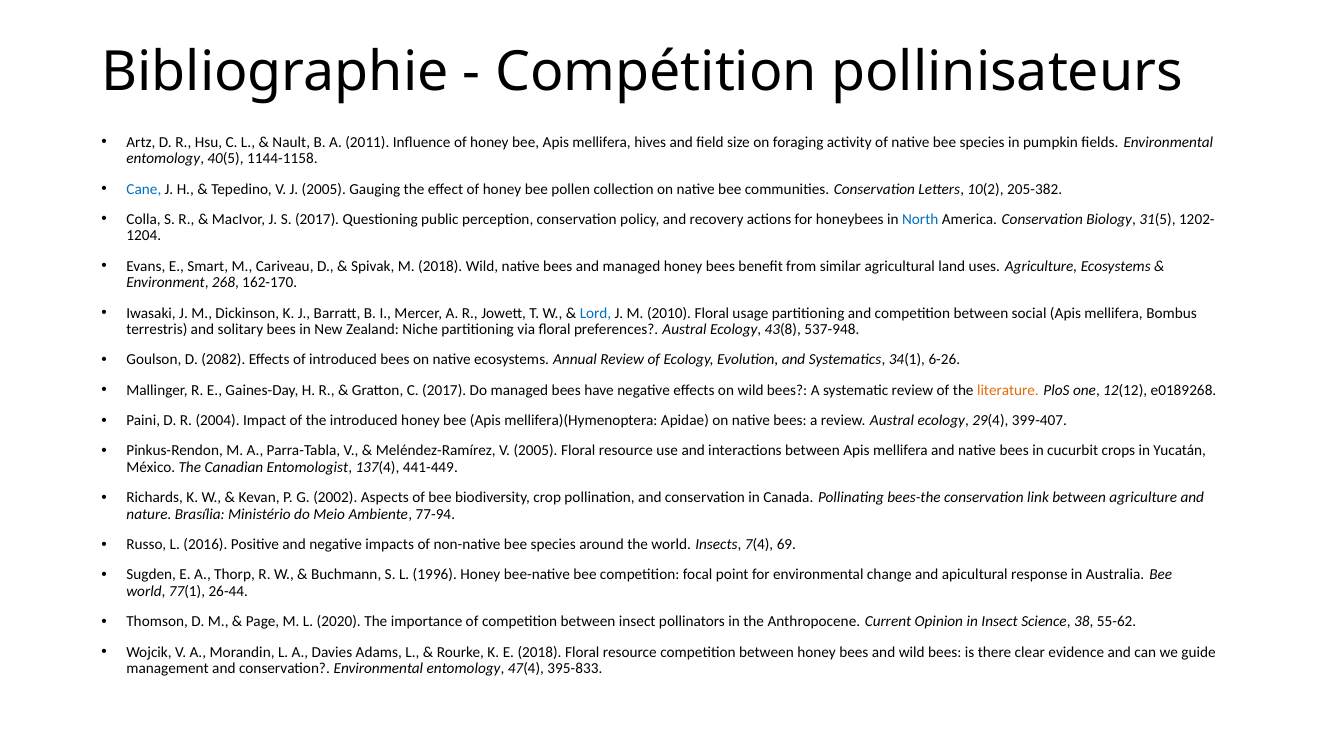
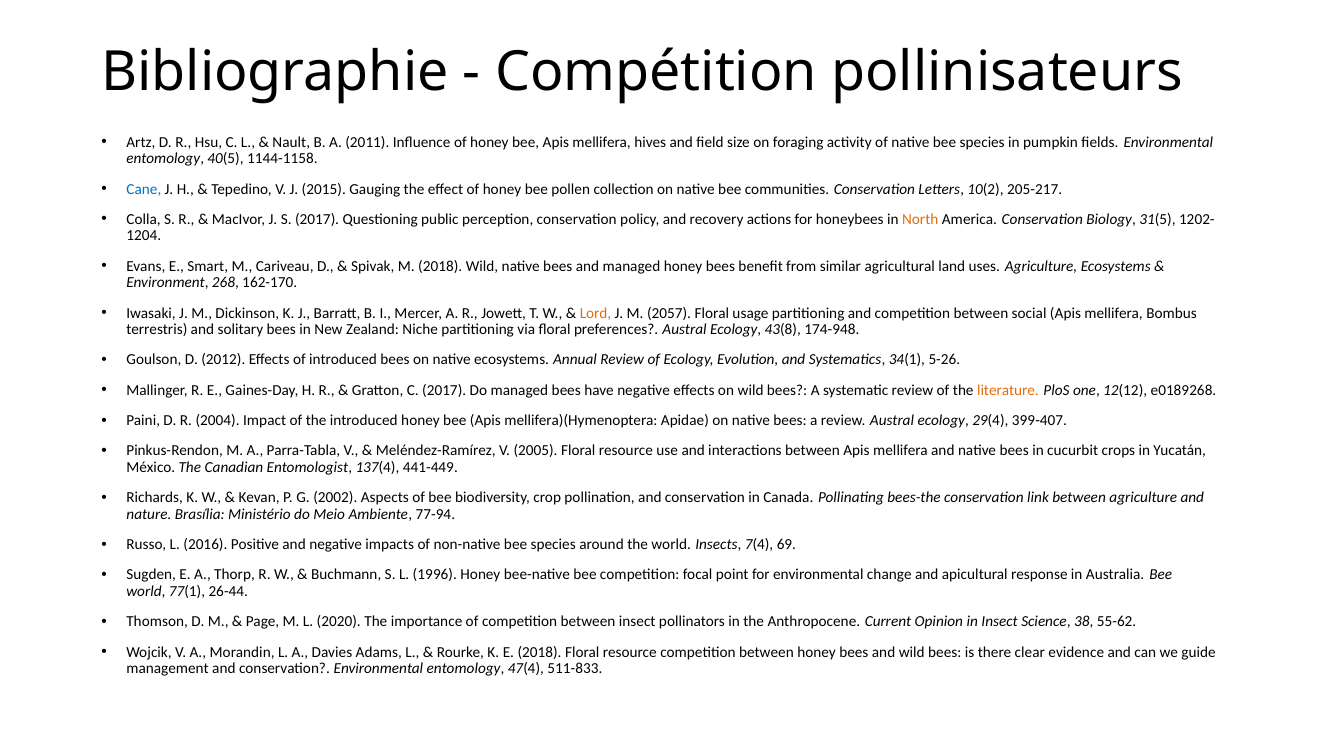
J 2005: 2005 -> 2015
205-382: 205-382 -> 205-217
North colour: blue -> orange
Lord colour: blue -> orange
2010: 2010 -> 2057
537-948: 537-948 -> 174-948
2082: 2082 -> 2012
6-26: 6-26 -> 5-26
395-833: 395-833 -> 511-833
